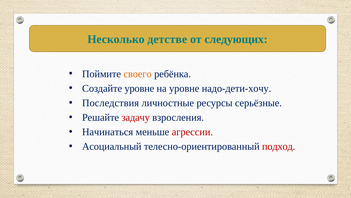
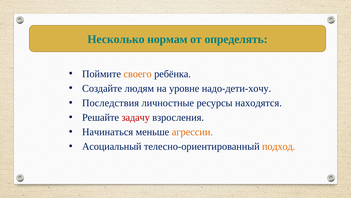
детстве: детстве -> нормам
следующих: следующих -> определять
Создайте уровне: уровне -> людям
серьёзные: серьёзные -> находятся
агрессии colour: red -> orange
подход colour: red -> orange
